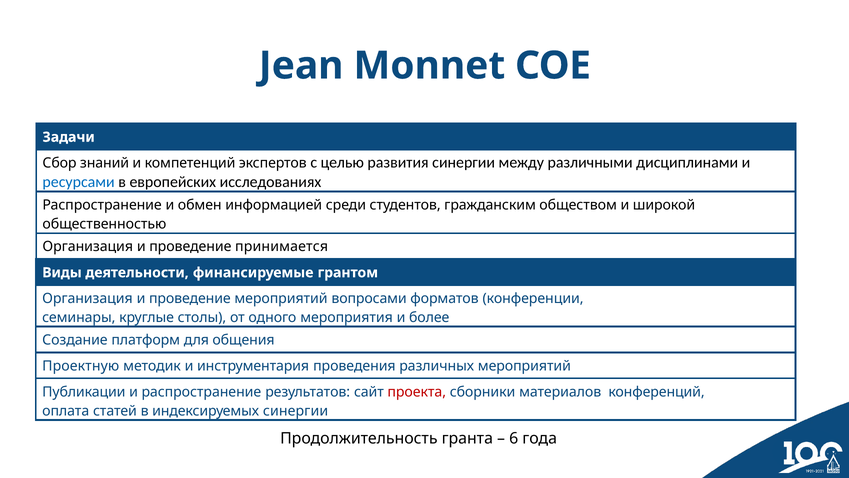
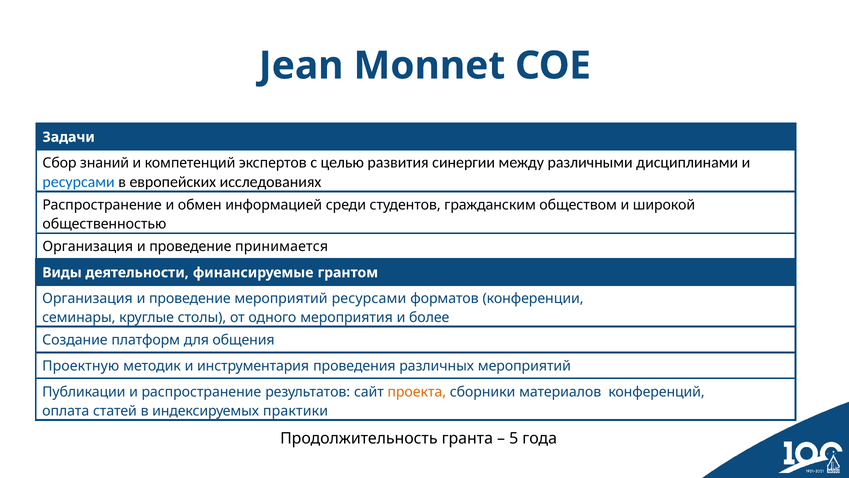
мероприятий вопросами: вопросами -> ресурсами
проекта colour: red -> orange
индексируемых синергии: синергии -> практики
6: 6 -> 5
